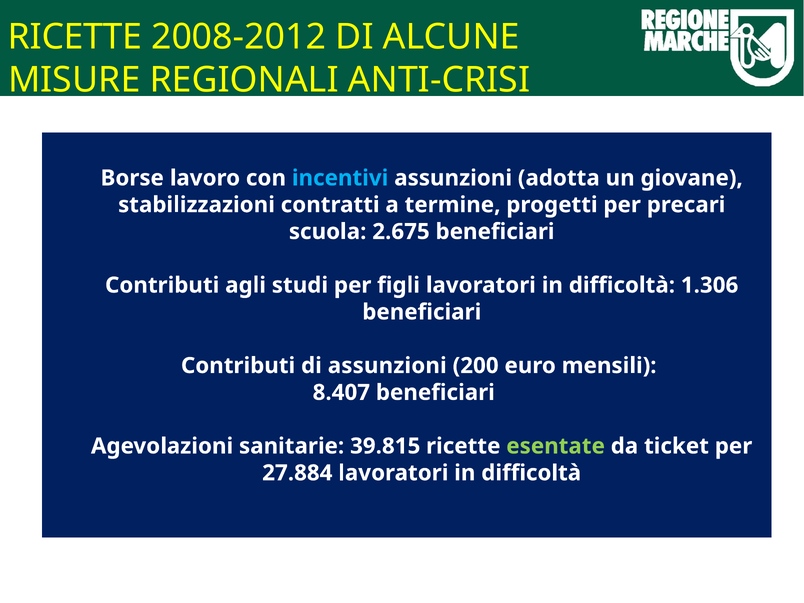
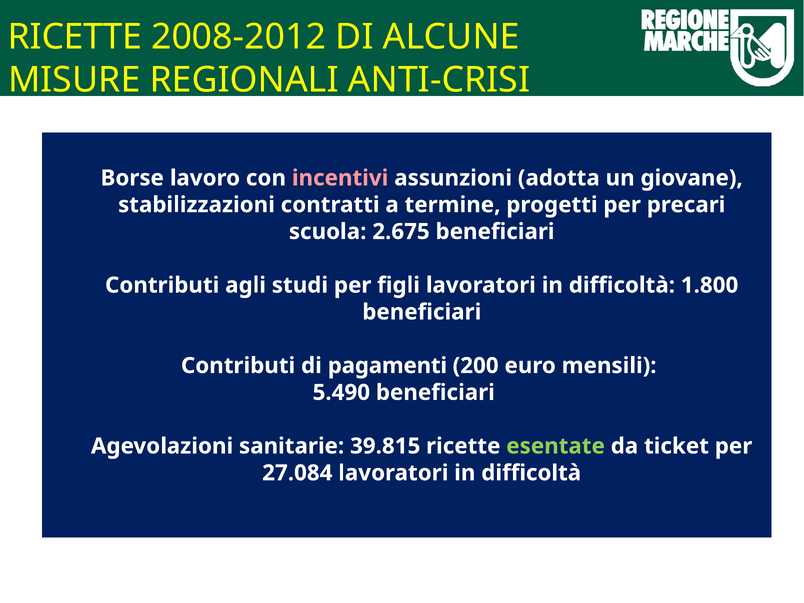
incentivi colour: light blue -> pink
1.306: 1.306 -> 1.800
di assunzioni: assunzioni -> pagamenti
8.407: 8.407 -> 5.490
27.884: 27.884 -> 27.084
